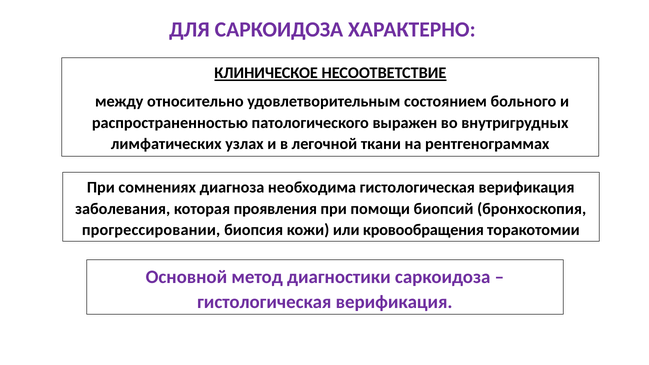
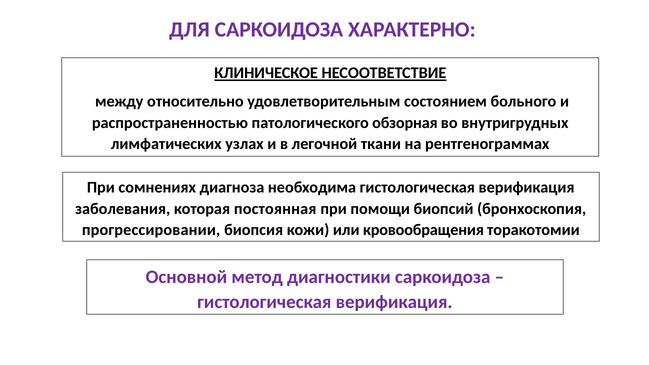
выражен: выражен -> обзорная
проявления: проявления -> постоянная
